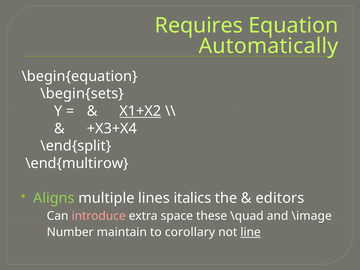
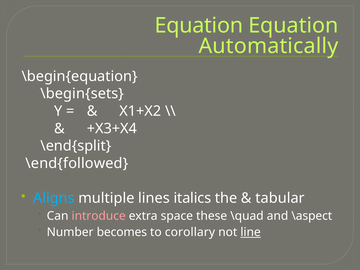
Requires at (199, 25): Requires -> Equation
X1+X2 underline: present -> none
\end{multirow: \end{multirow -> \end{followed
Aligns colour: light green -> light blue
editors: editors -> tabular
\image: \image -> \aspect
maintain: maintain -> becomes
